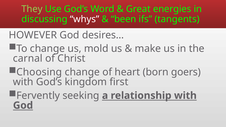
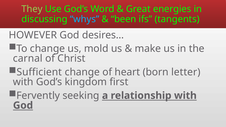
whys colour: white -> light blue
Choosing: Choosing -> Sufficient
goers: goers -> letter
